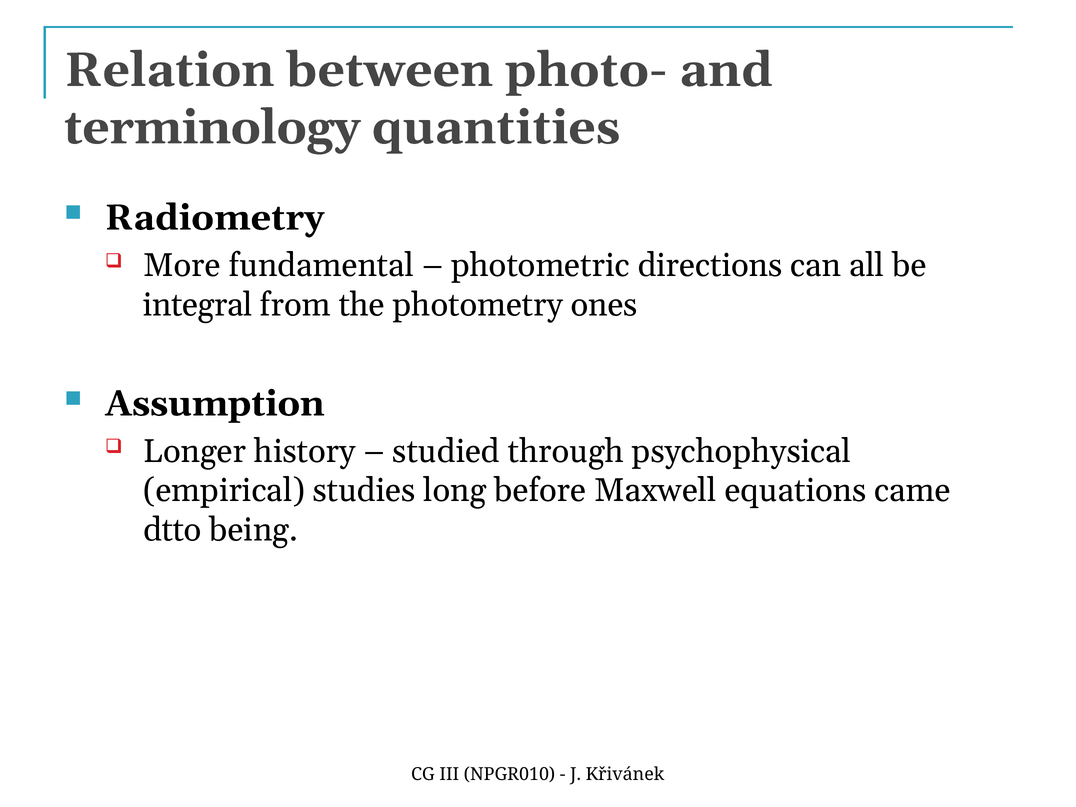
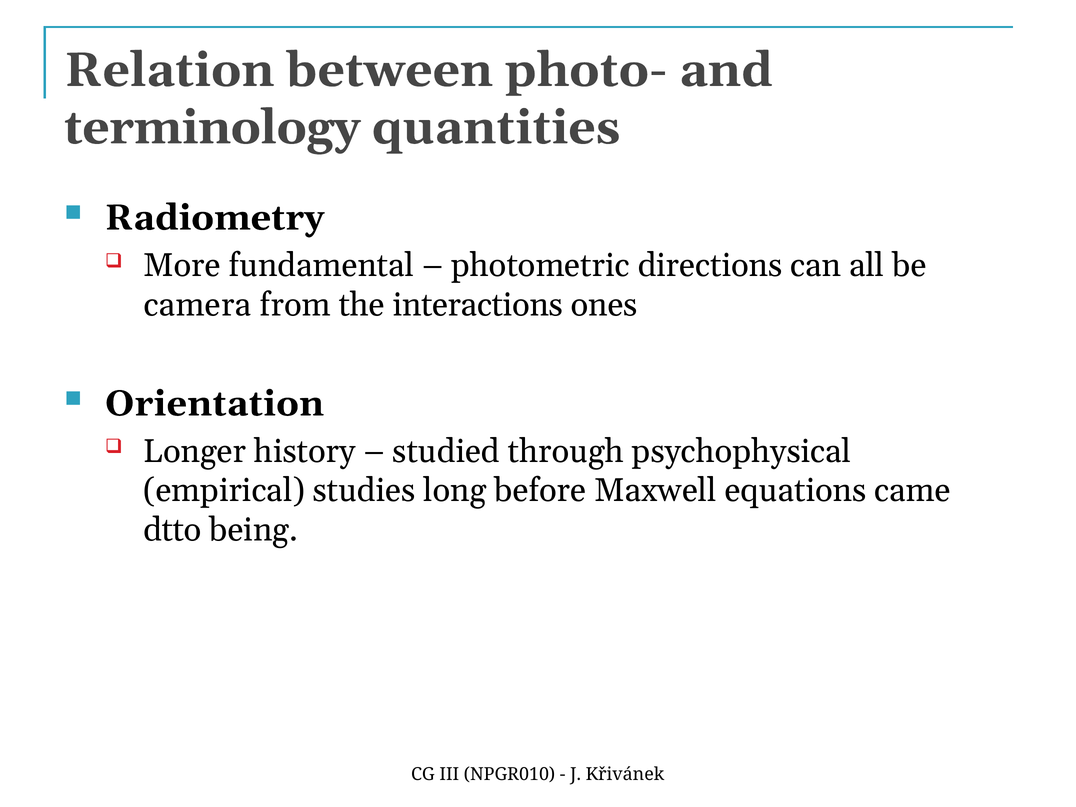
integral: integral -> camera
photometry: photometry -> interactions
Assumption: Assumption -> Orientation
